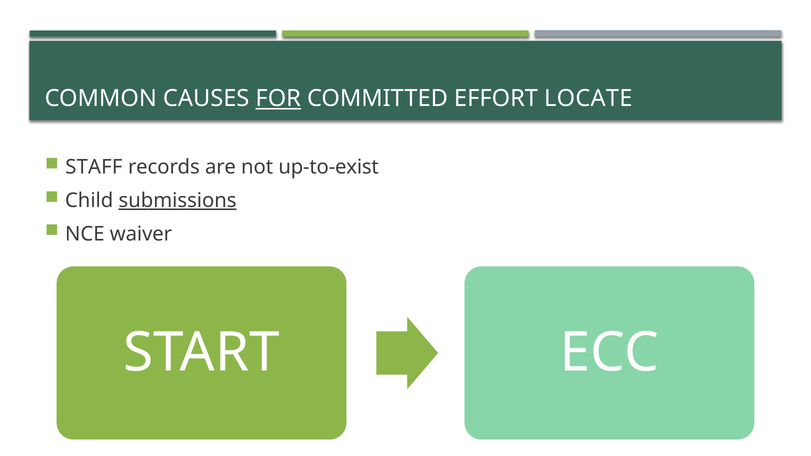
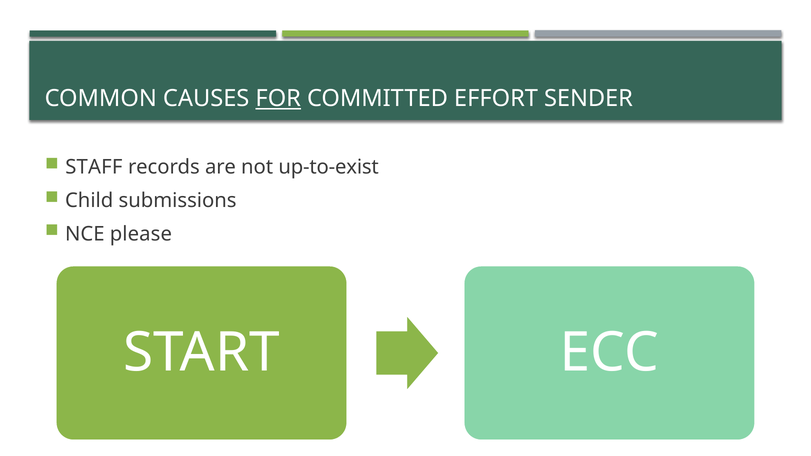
LOCATE: LOCATE -> SENDER
submissions underline: present -> none
waiver: waiver -> please
